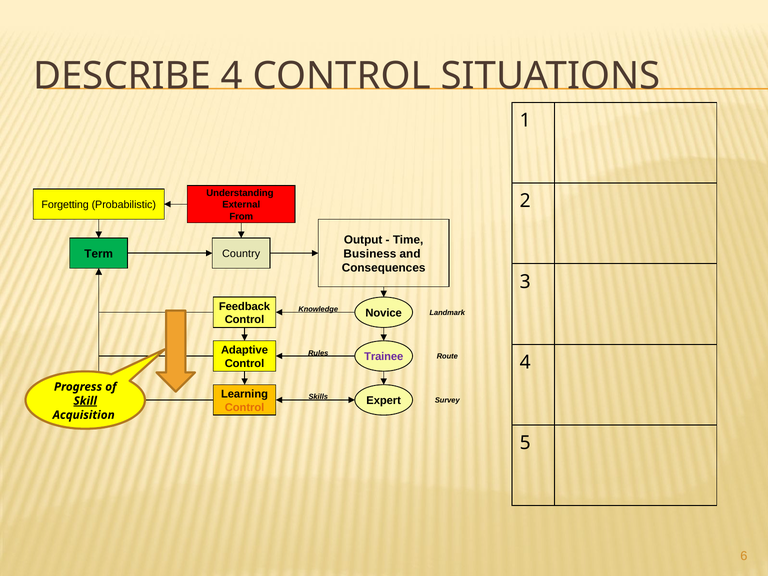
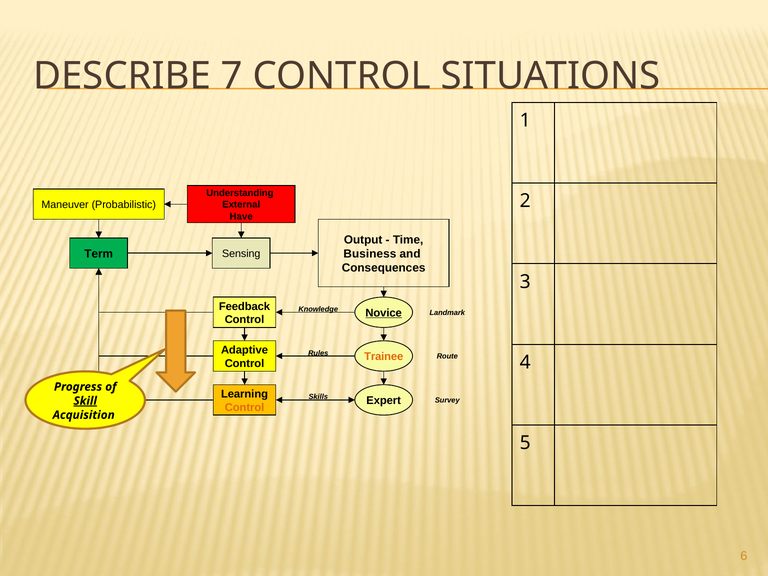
DESCRIBE 4: 4 -> 7
Forgetting: Forgetting -> Maneuver
From: From -> Have
Country: Country -> Sensing
Novice underline: none -> present
Trainee colour: purple -> orange
